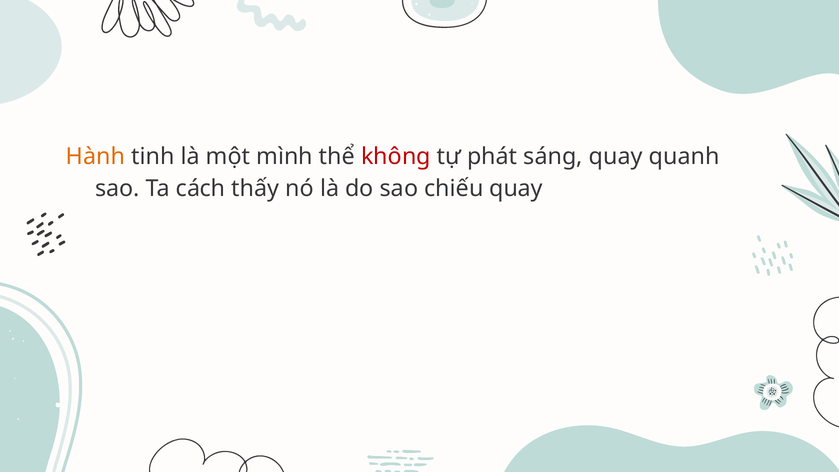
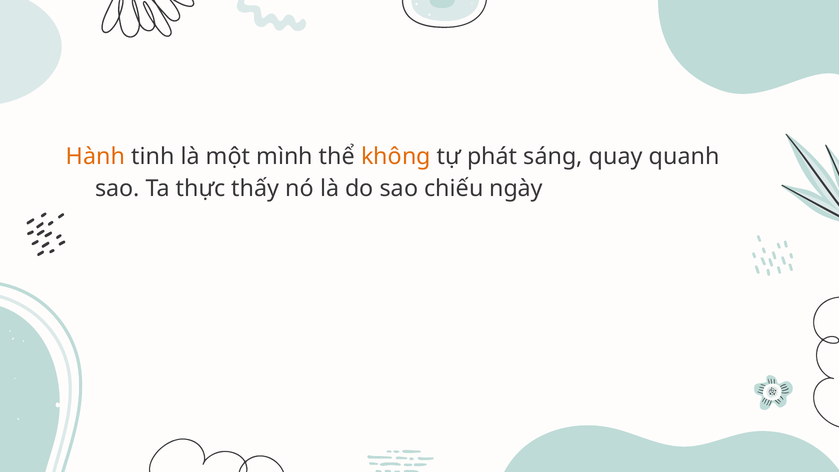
không colour: red -> orange
cách: cách -> thực
chiếu quay: quay -> ngày
